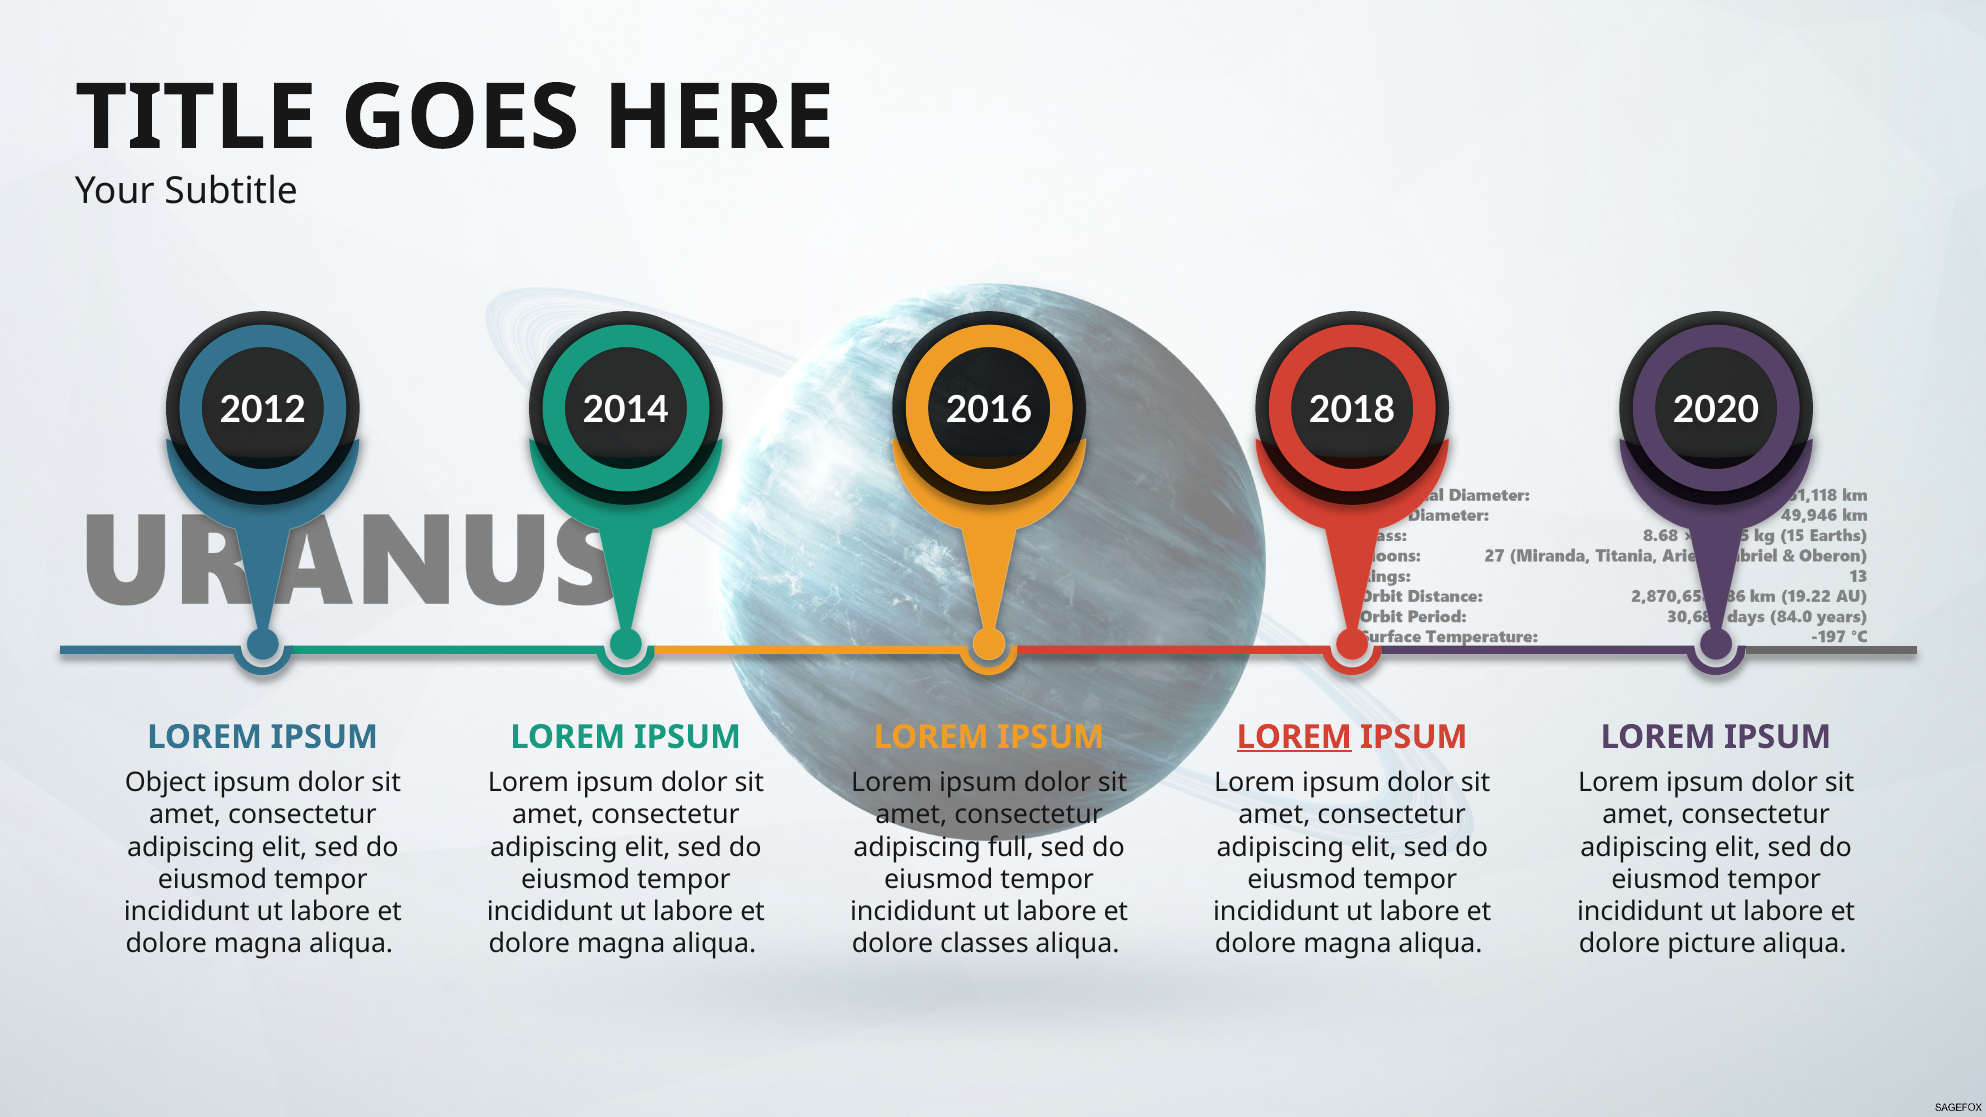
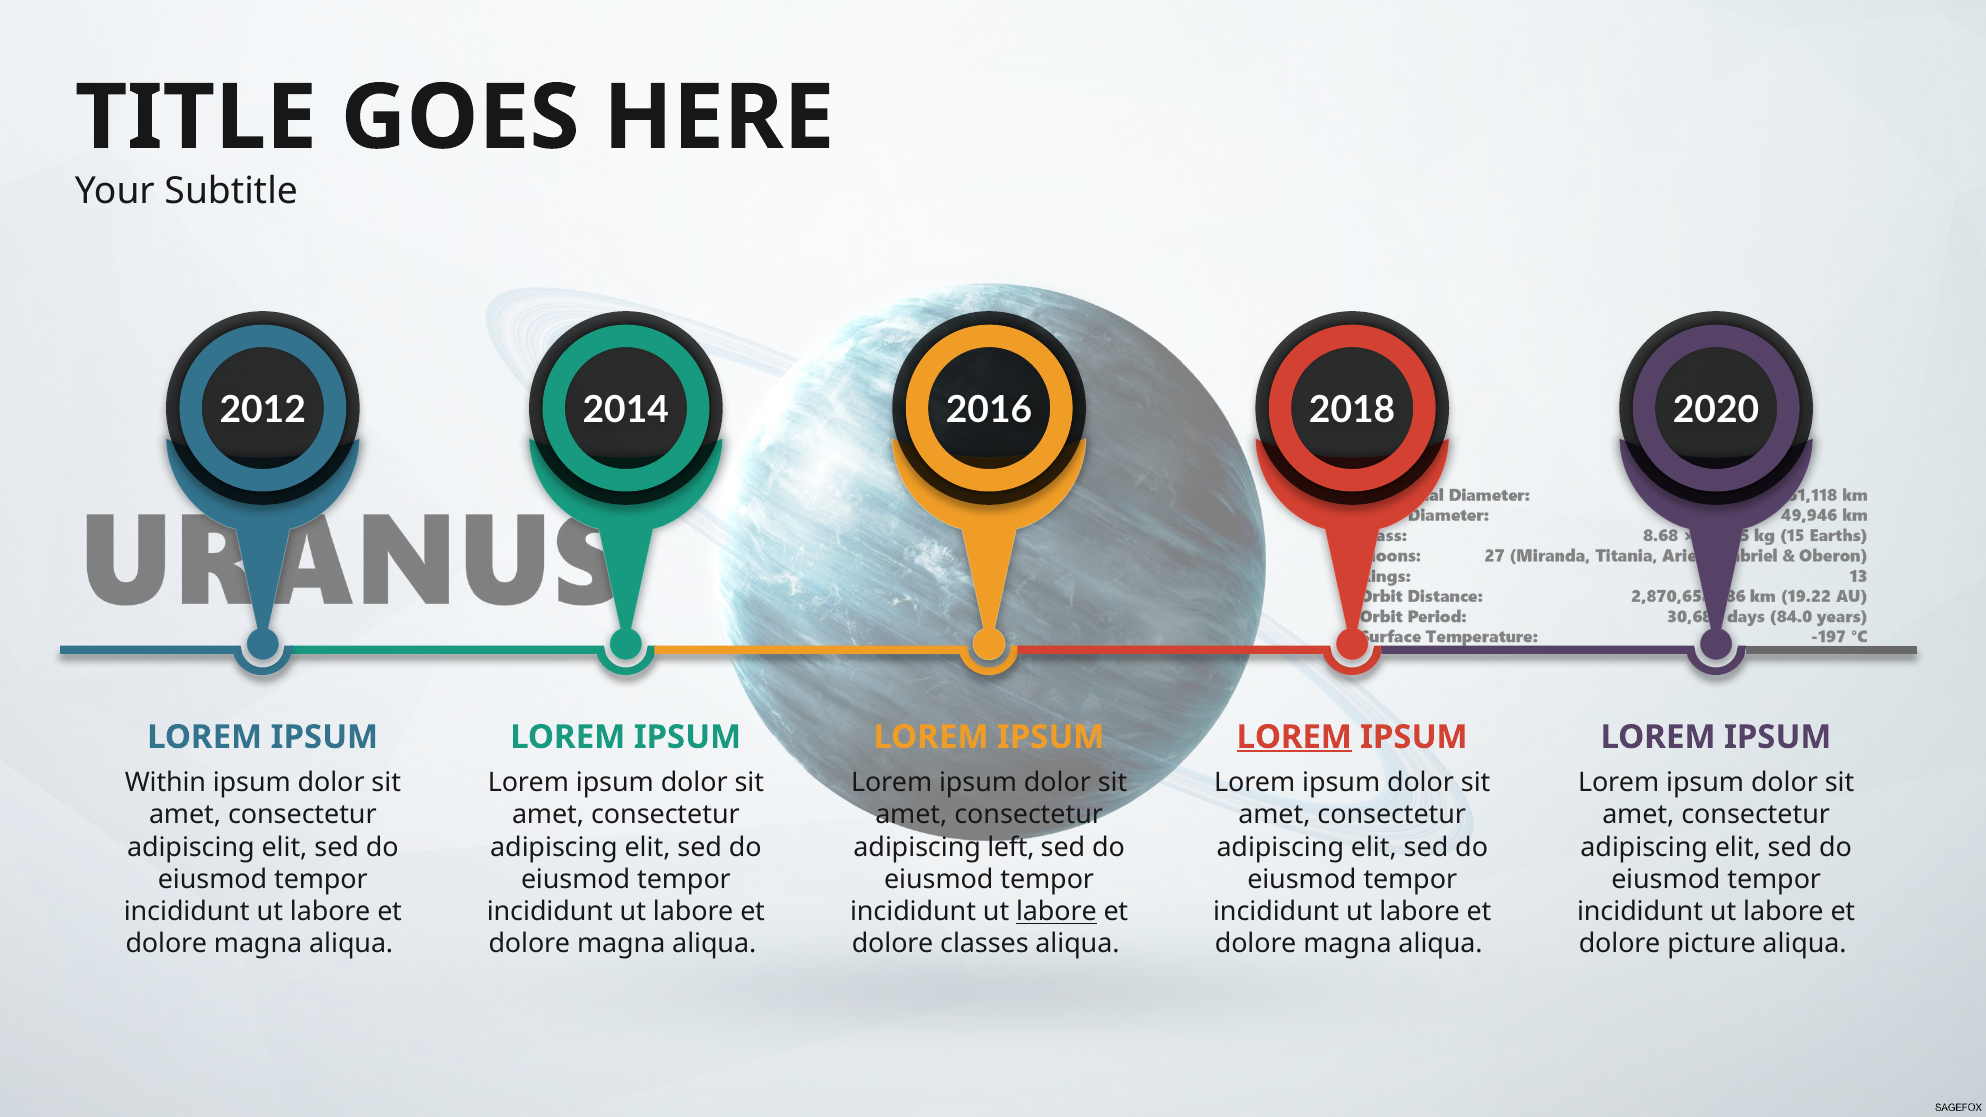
Object: Object -> Within
full: full -> left
labore at (1056, 912) underline: none -> present
